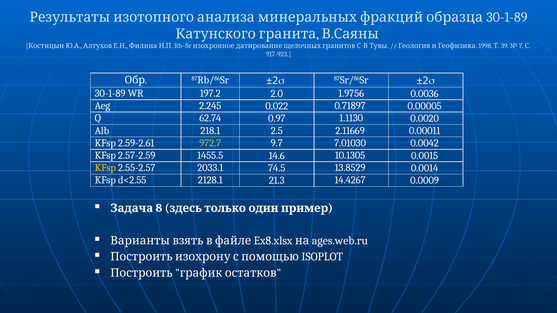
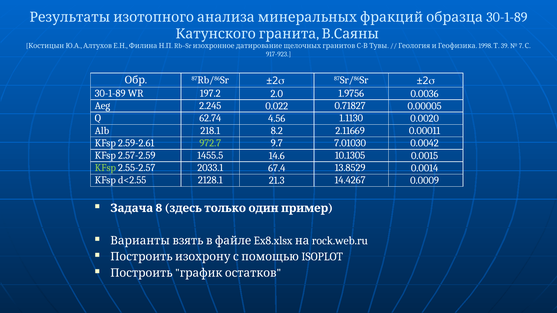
0.71897: 0.71897 -> 0.71827
0.97: 0.97 -> 4.56
2.5: 2.5 -> 8.2
KFsp at (105, 168) colour: yellow -> light green
74.5: 74.5 -> 67.4
ages.web.ru: ages.web.ru -> rock.web.ru
